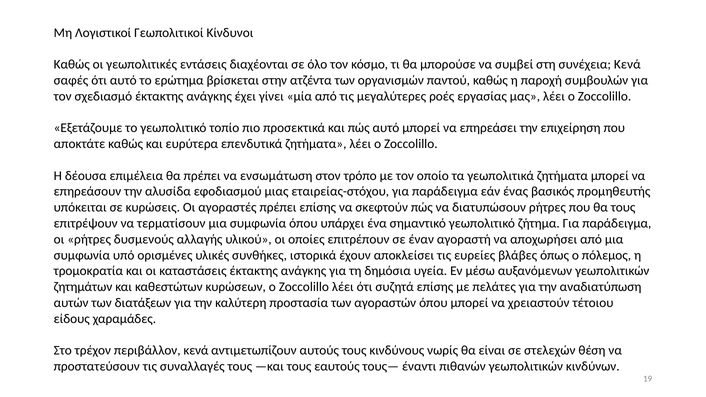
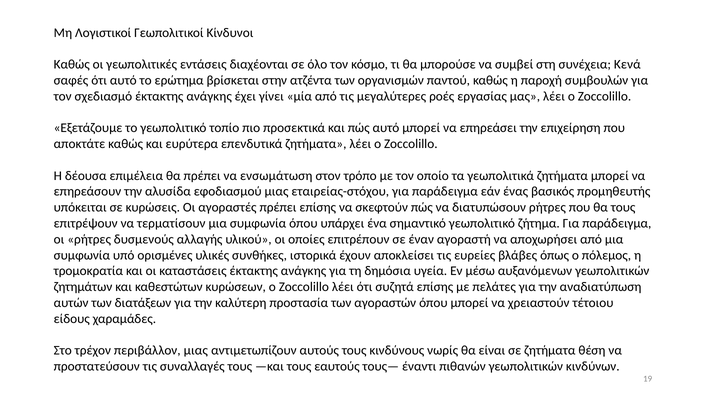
περιβάλλον κενά: κενά -> μιας
σε στελεχών: στελεχών -> ζητήματα
